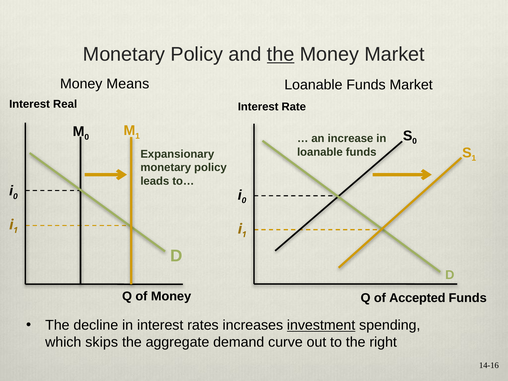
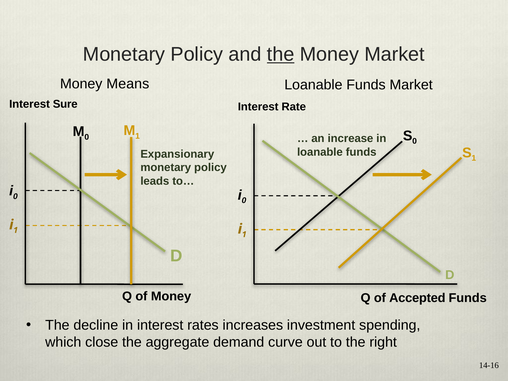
Real: Real -> Sure
investment underline: present -> none
skips: skips -> close
